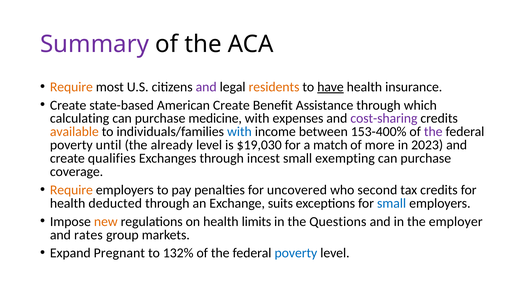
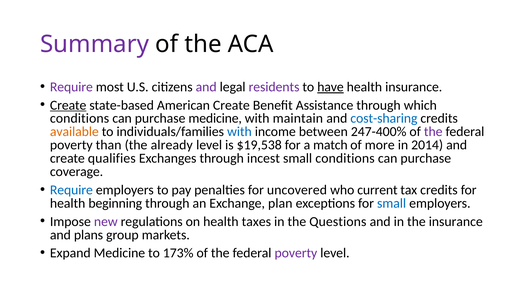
Require at (71, 87) colour: orange -> purple
residents colour: orange -> purple
Create at (68, 105) underline: none -> present
calculating at (80, 118): calculating -> conditions
expenses: expenses -> maintain
cost-sharing colour: purple -> blue
153-400%: 153-400% -> 247-400%
until: until -> than
$19,030: $19,030 -> $19,538
2023: 2023 -> 2014
small exempting: exempting -> conditions
Require at (71, 190) colour: orange -> blue
second: second -> current
deducted: deducted -> beginning
suits: suits -> plan
new colour: orange -> purple
limits: limits -> taxes
the employer: employer -> insurance
rates: rates -> plans
Expand Pregnant: Pregnant -> Medicine
132%: 132% -> 173%
poverty at (296, 253) colour: blue -> purple
